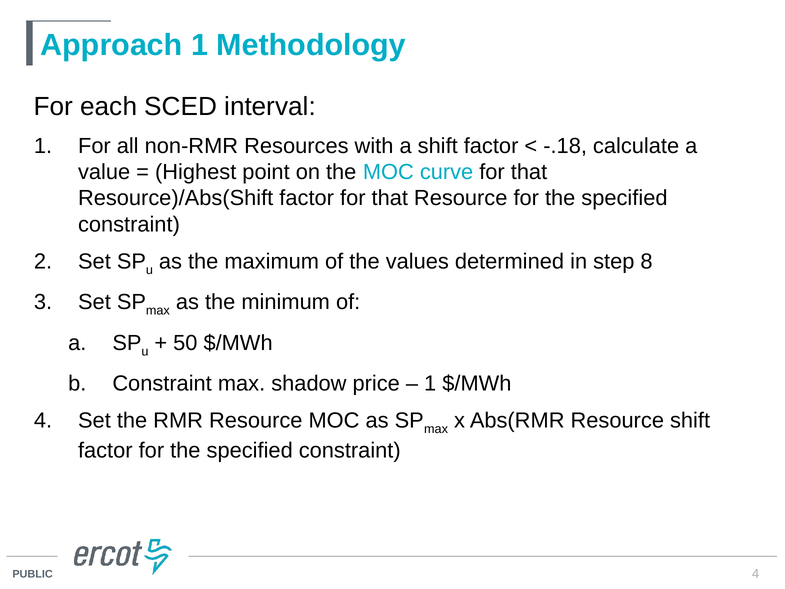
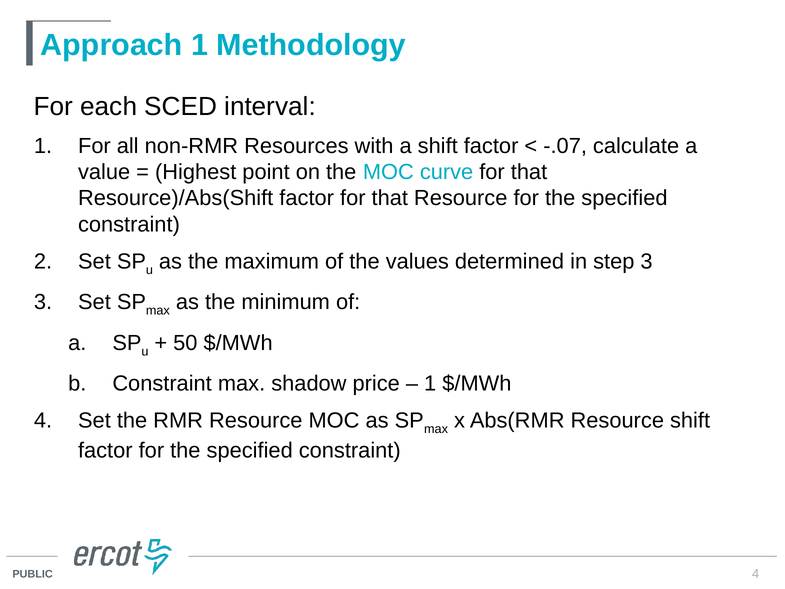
-.18: -.18 -> -.07
step 8: 8 -> 3
